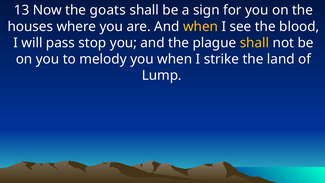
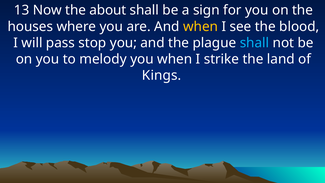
goats: goats -> about
shall at (254, 43) colour: yellow -> light blue
Lump: Lump -> Kings
